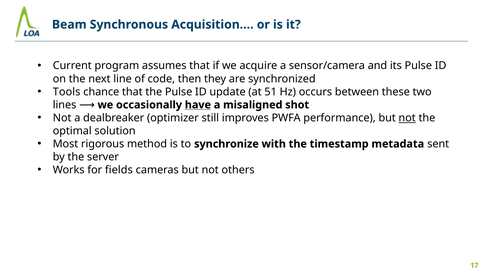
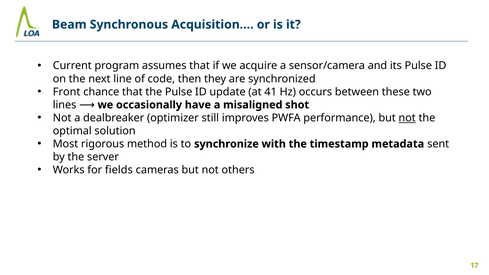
Tools: Tools -> Front
51: 51 -> 41
have underline: present -> none
